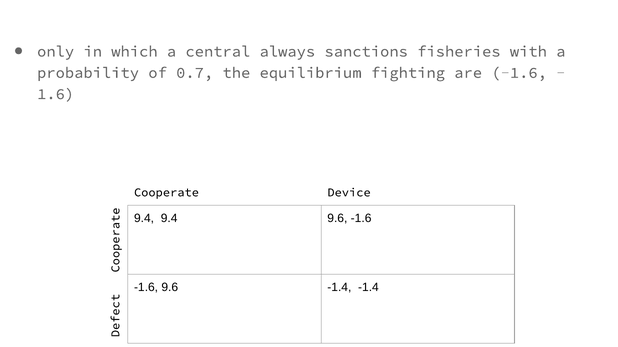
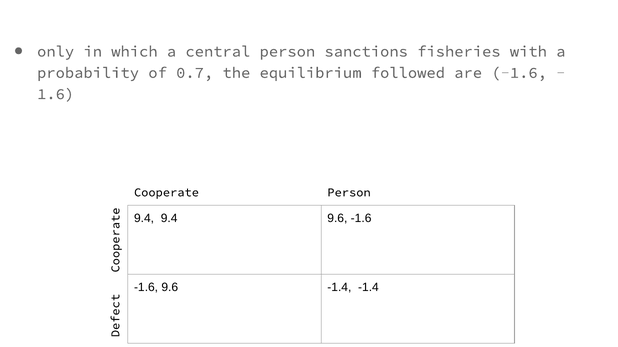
central always: always -> person
fighting: fighting -> followed
Cooperate Device: Device -> Person
